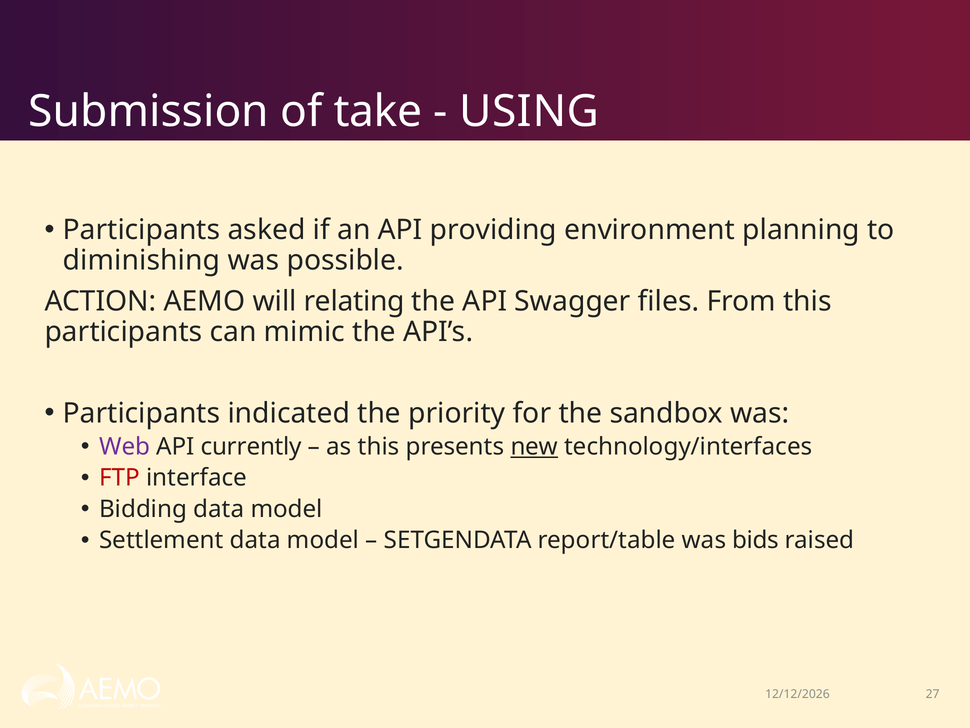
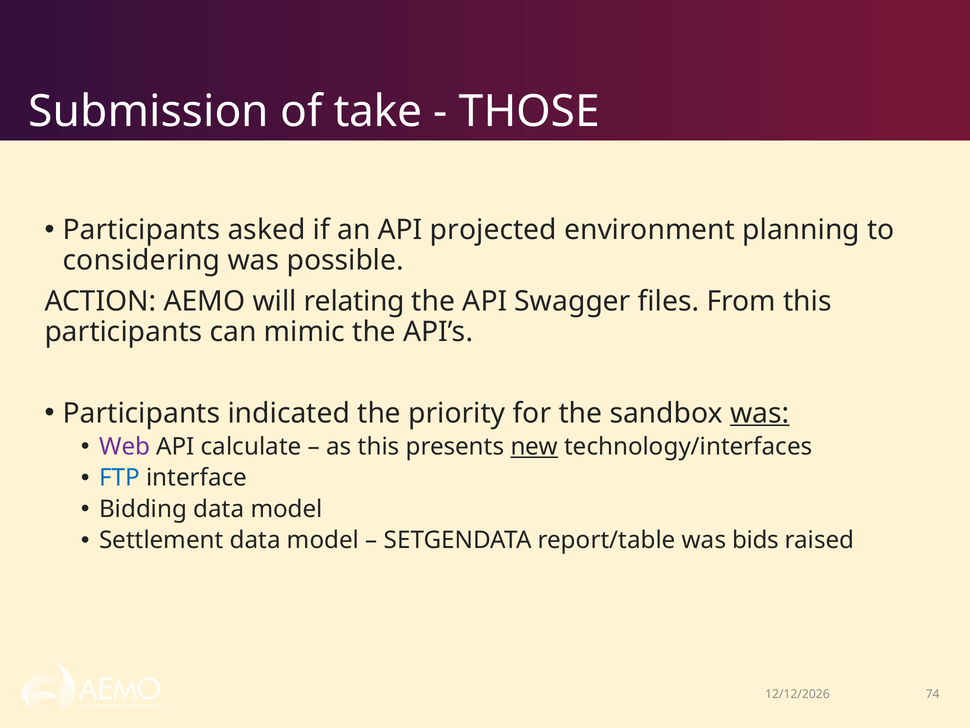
USING: USING -> THOSE
providing: providing -> projected
diminishing: diminishing -> considering
was at (760, 413) underline: none -> present
currently: currently -> calculate
FTP colour: red -> blue
27: 27 -> 74
